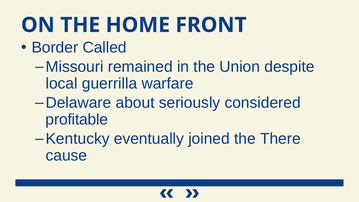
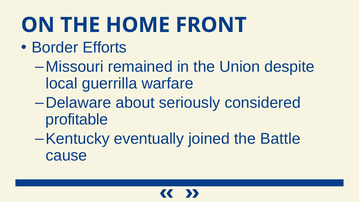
Called: Called -> Efforts
There: There -> Battle
